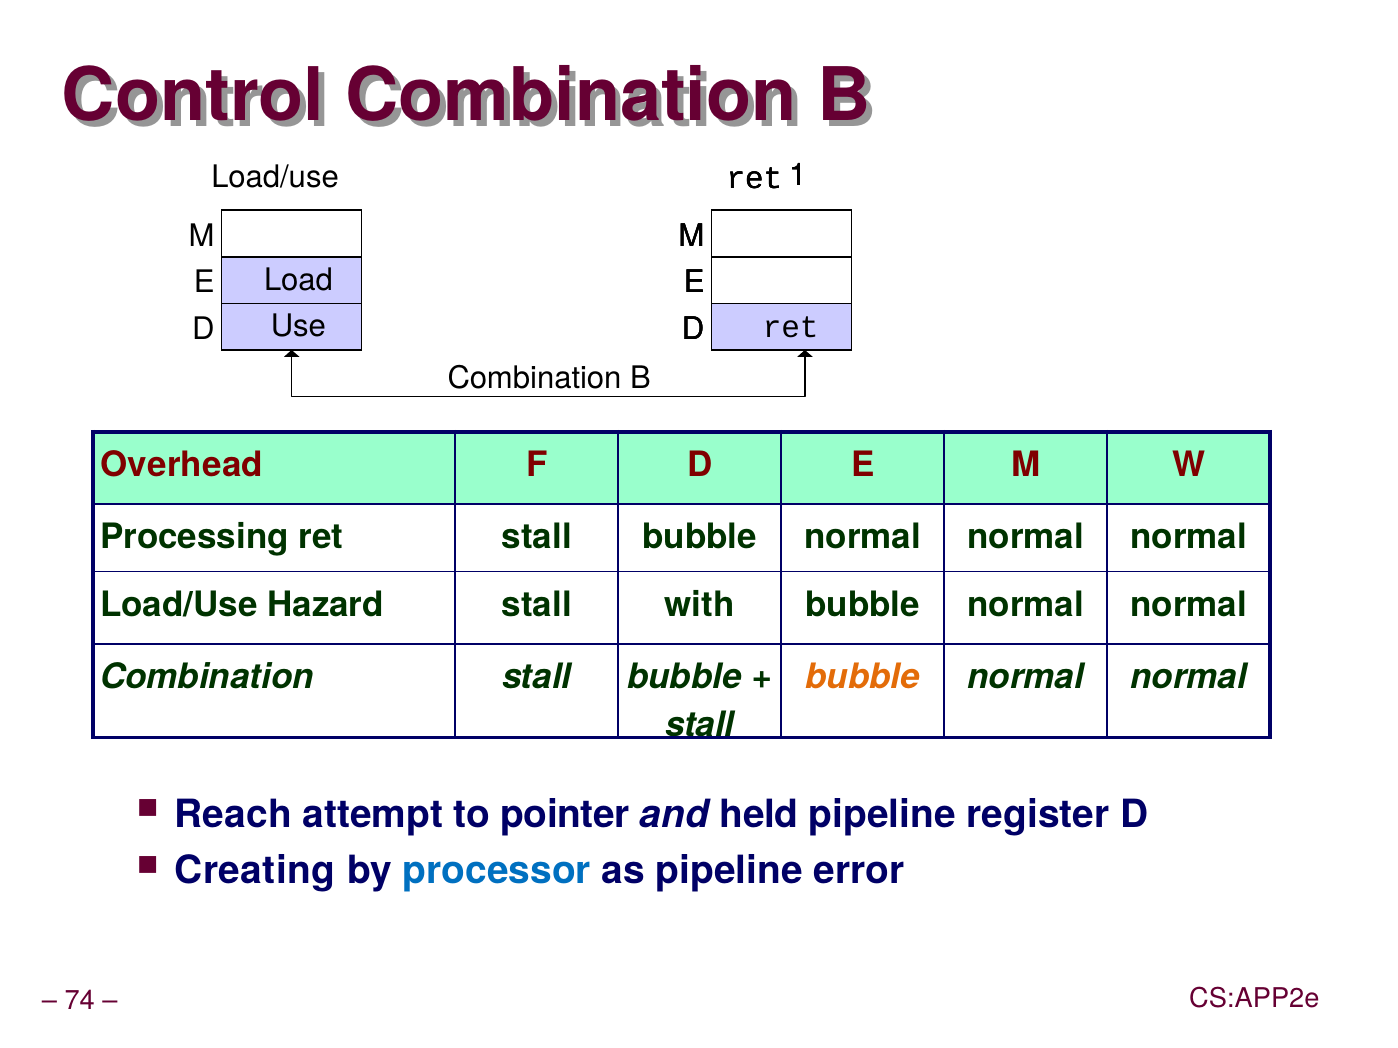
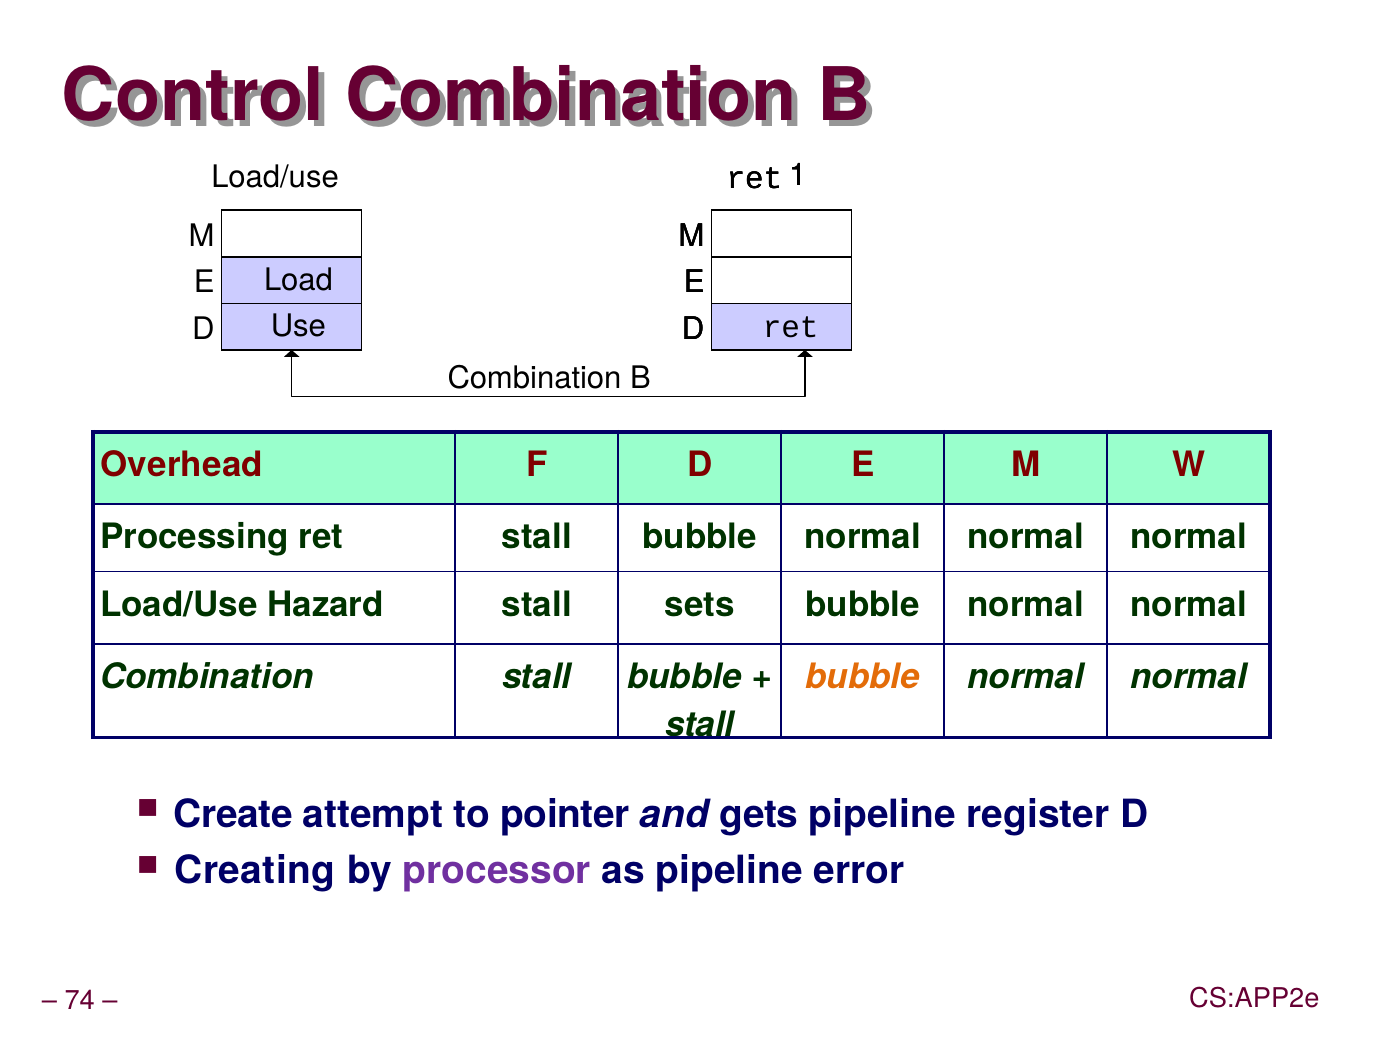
with: with -> sets
Reach: Reach -> Create
held: held -> gets
processor colour: blue -> purple
